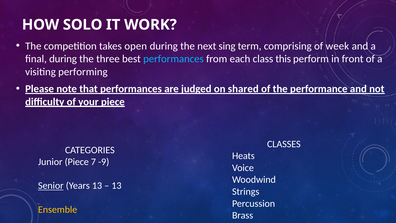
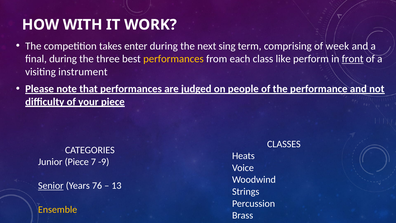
SOLO: SOLO -> WITH
open: open -> enter
performances at (173, 59) colour: light blue -> yellow
this: this -> like
front underline: none -> present
performing: performing -> instrument
shared: shared -> people
Years 13: 13 -> 76
